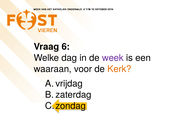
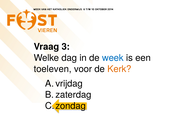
6: 6 -> 3
week colour: purple -> blue
waaraan: waaraan -> toeleven
